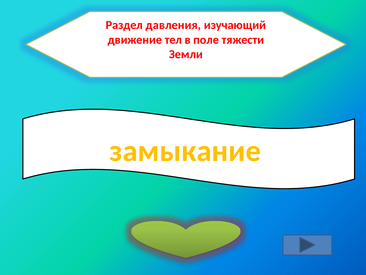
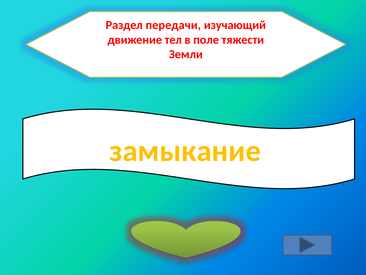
давления: давления -> передачи
